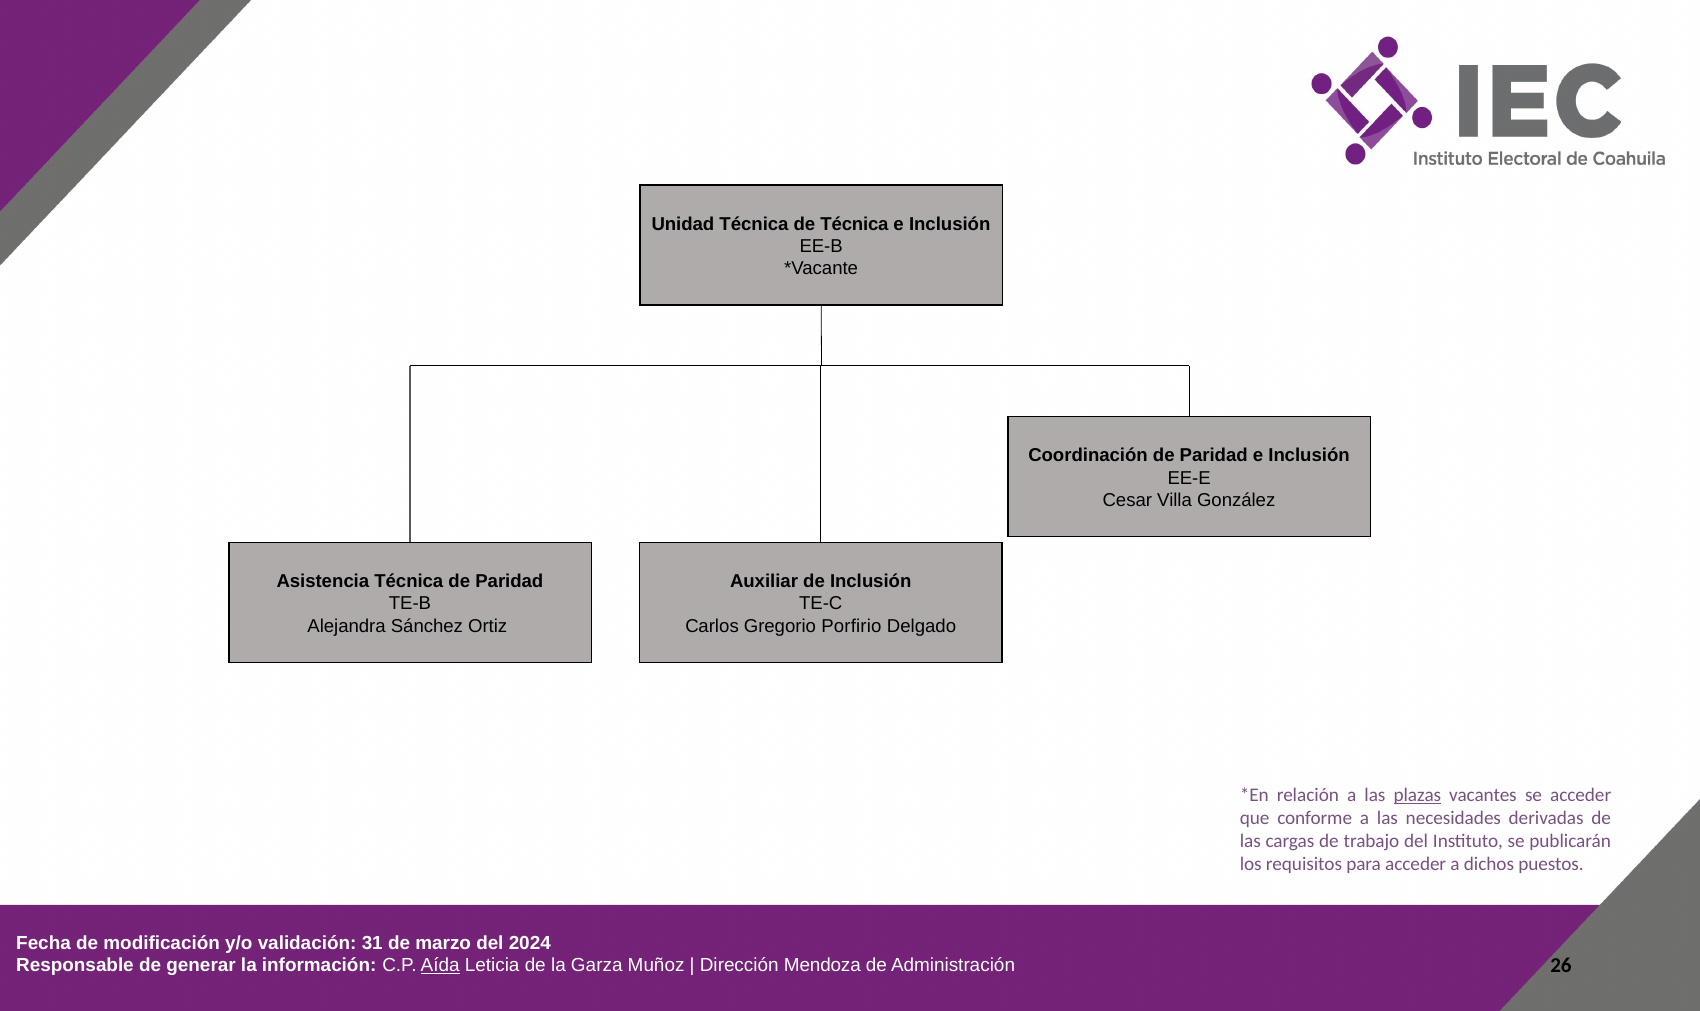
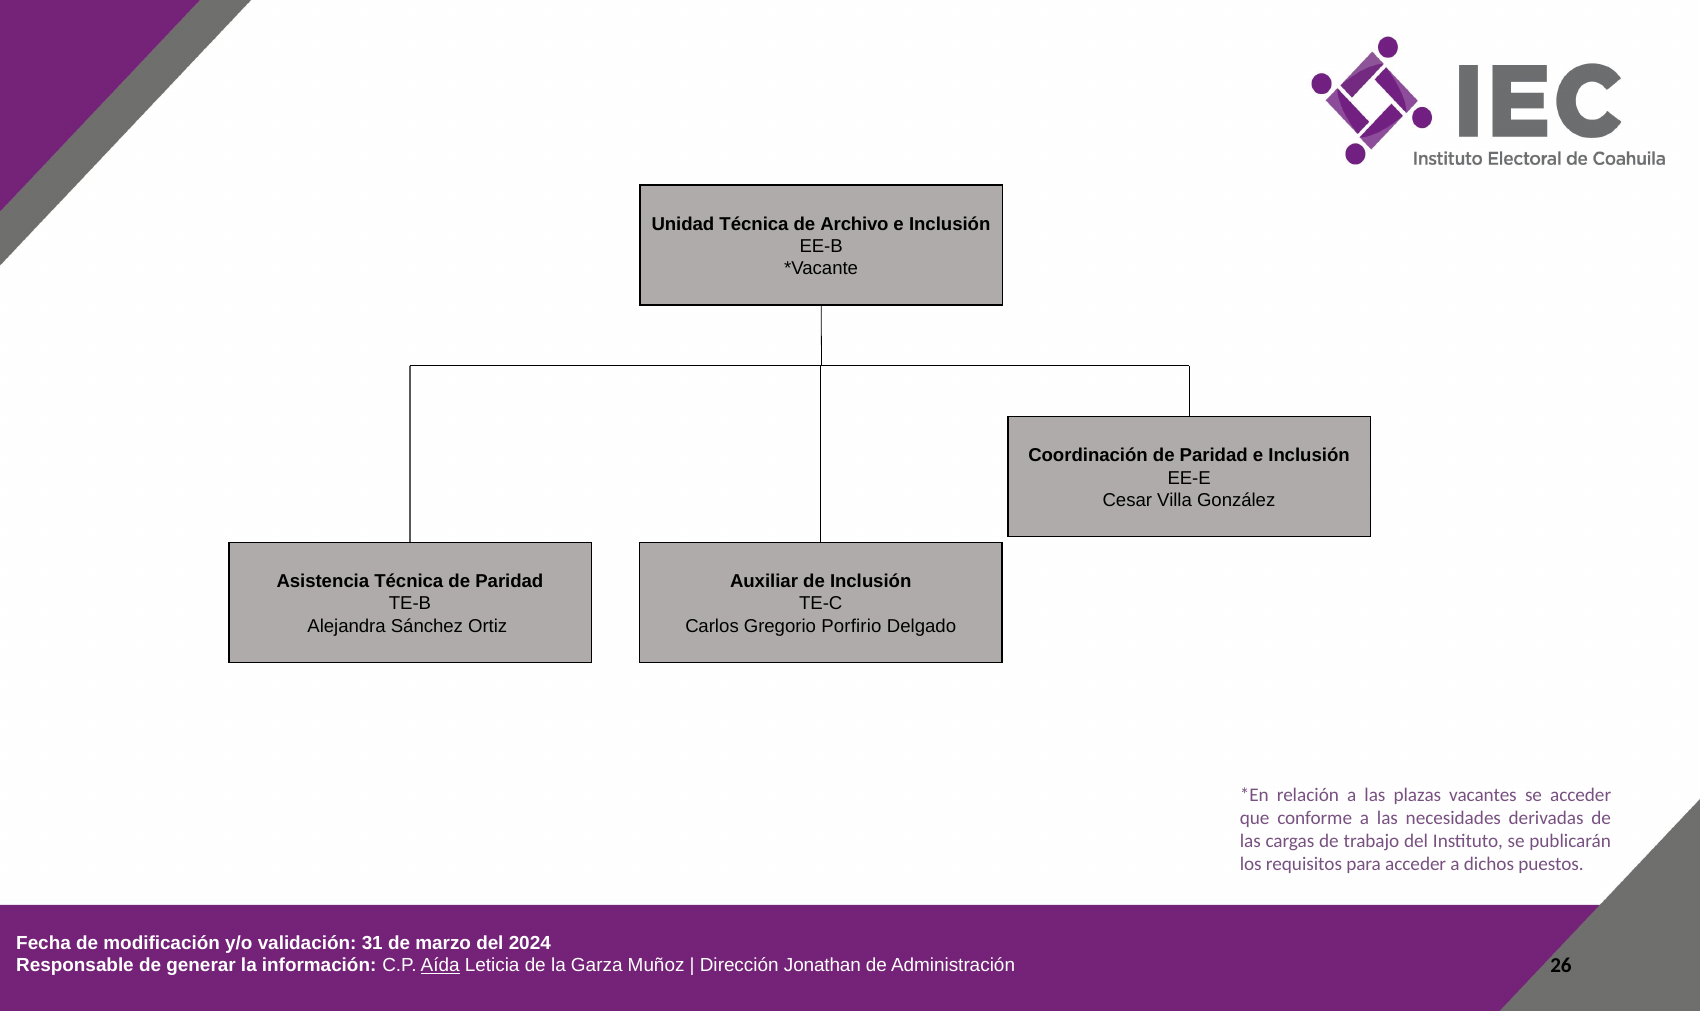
de Técnica: Técnica -> Archivo
plazas underline: present -> none
Mendoza: Mendoza -> Jonathan
